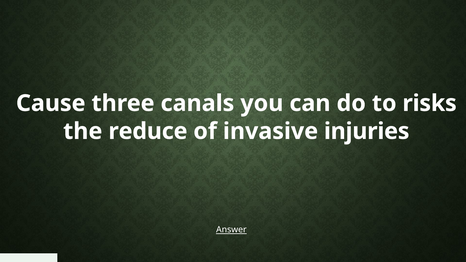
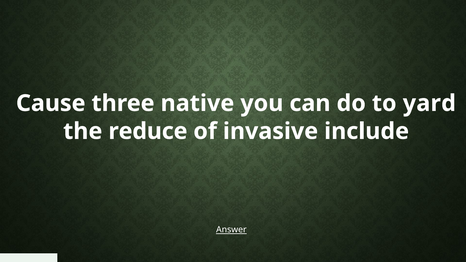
canals: canals -> native
risks: risks -> yard
injuries: injuries -> include
